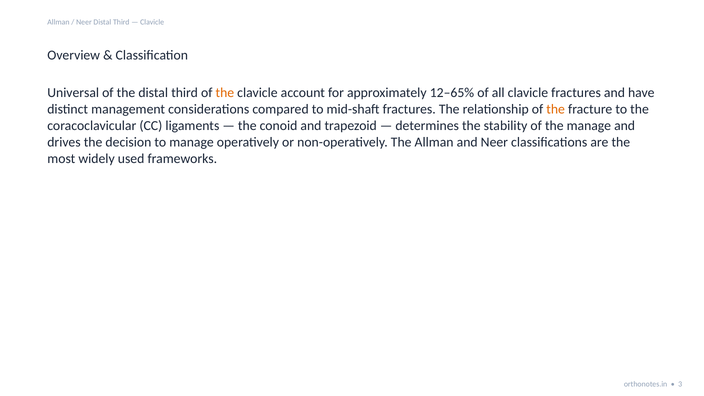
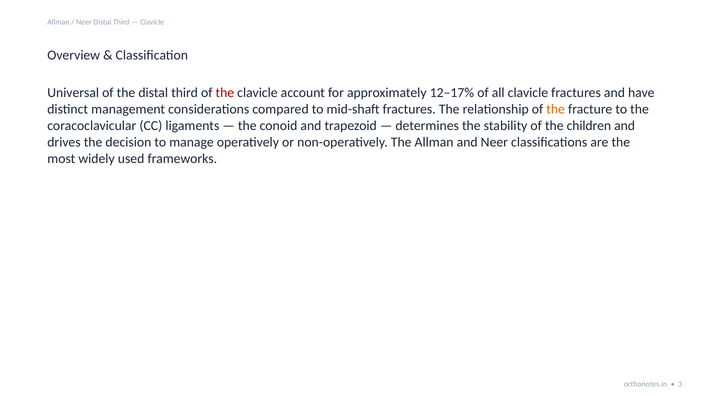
the at (225, 93) colour: orange -> red
12–65%: 12–65% -> 12–17%
the manage: manage -> children
